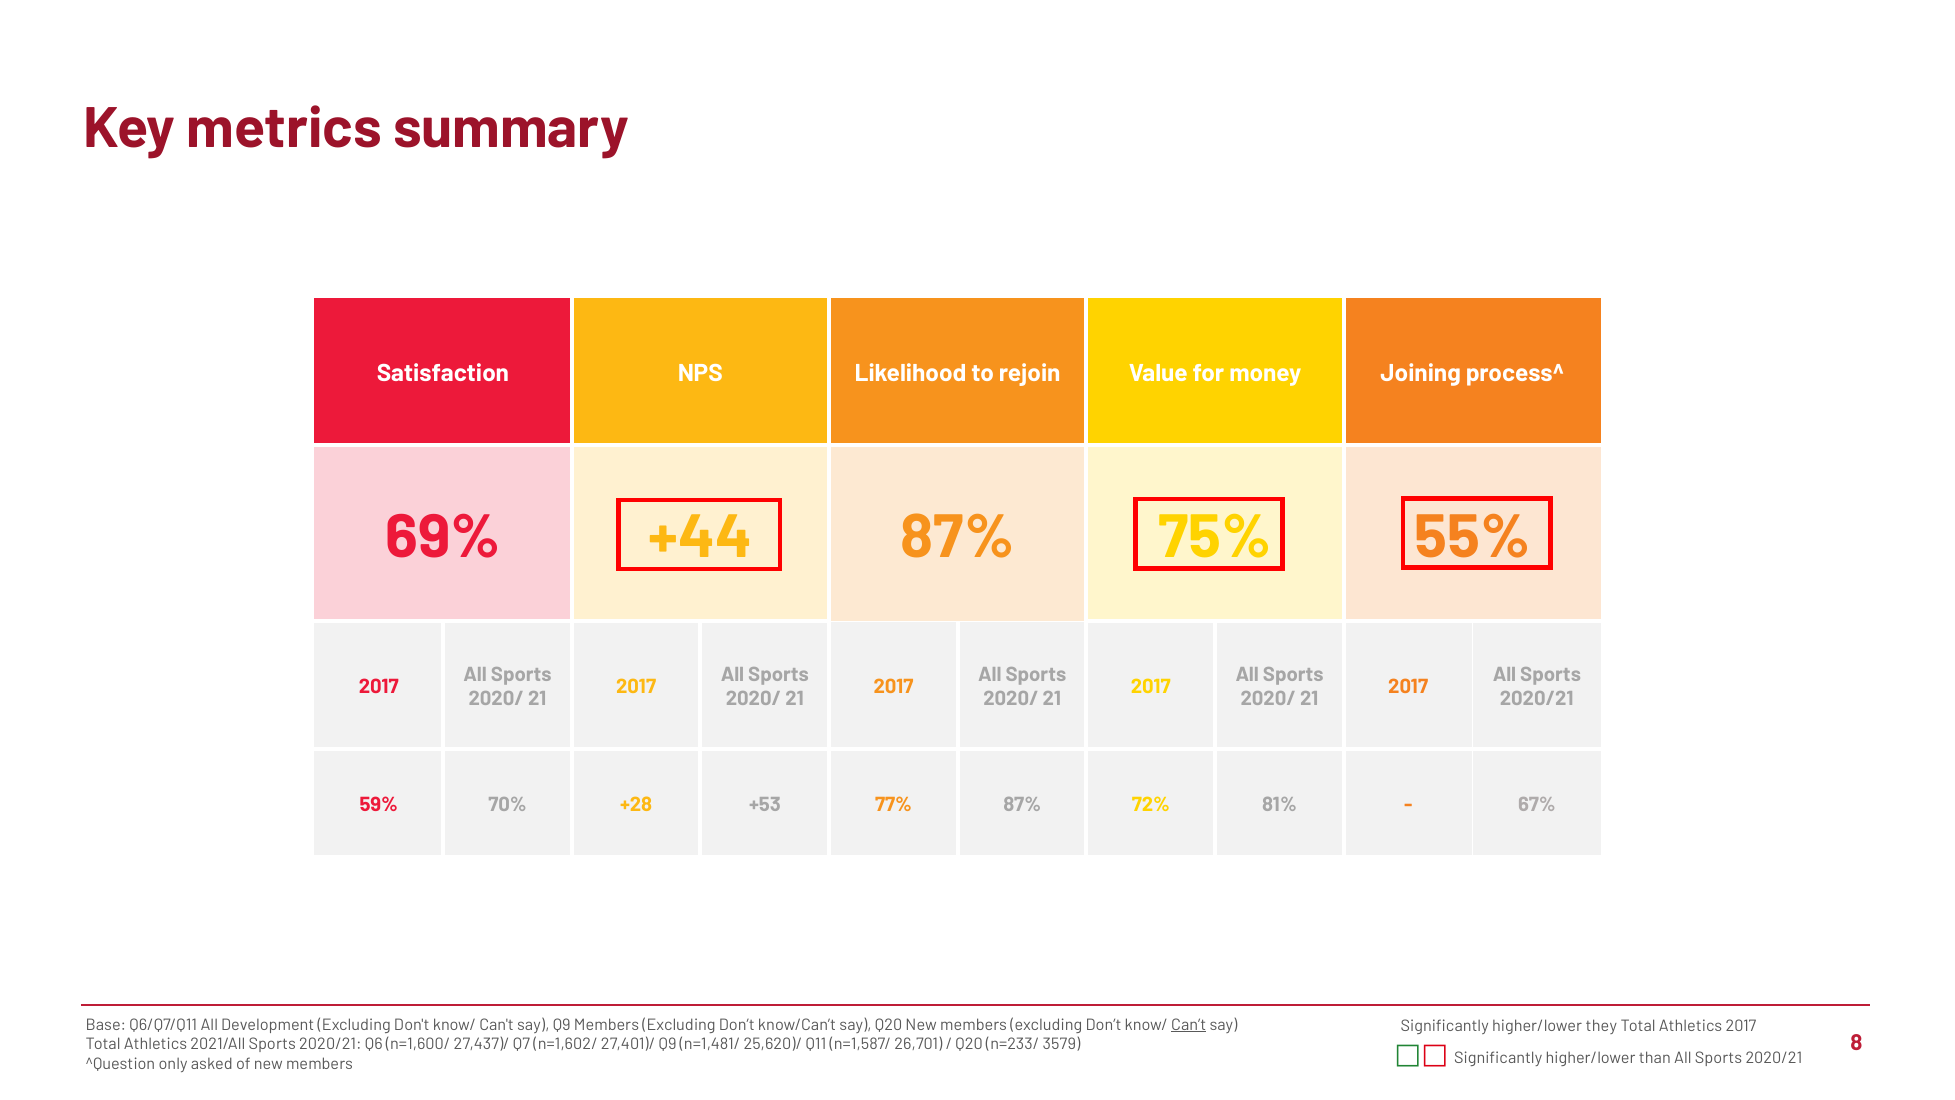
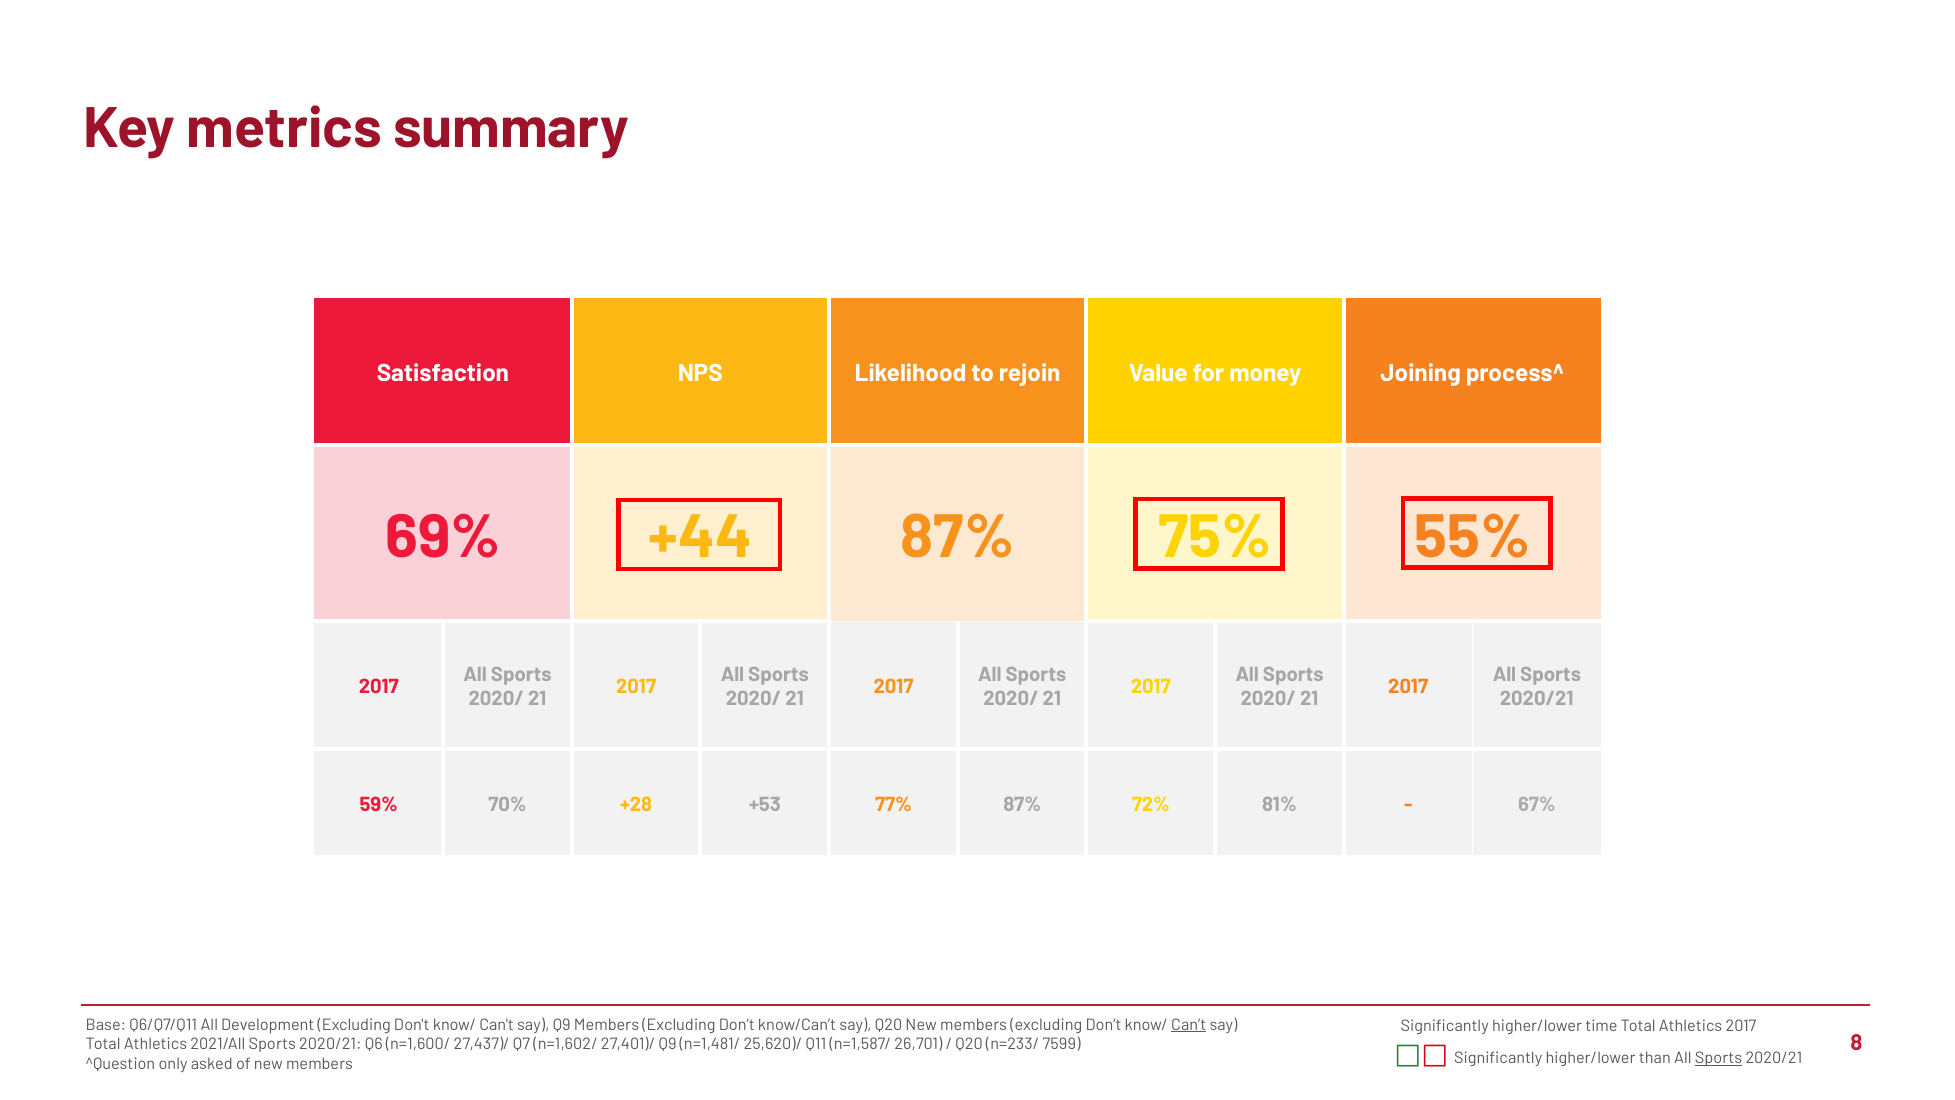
they: they -> time
3579: 3579 -> 7599
Sports at (1718, 1058) underline: none -> present
